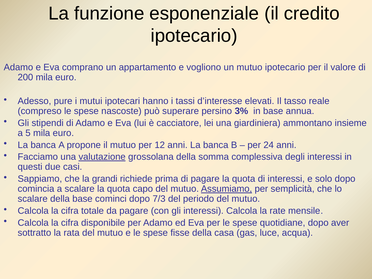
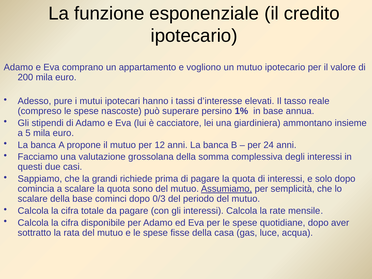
3%: 3% -> 1%
valutazione underline: present -> none
capo: capo -> sono
7/3: 7/3 -> 0/3
